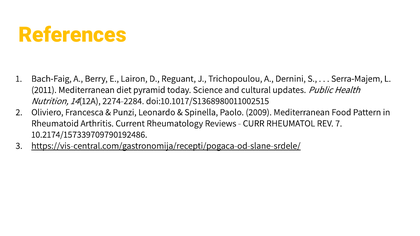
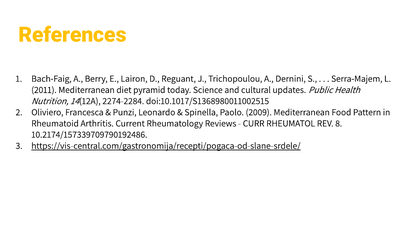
7: 7 -> 8
